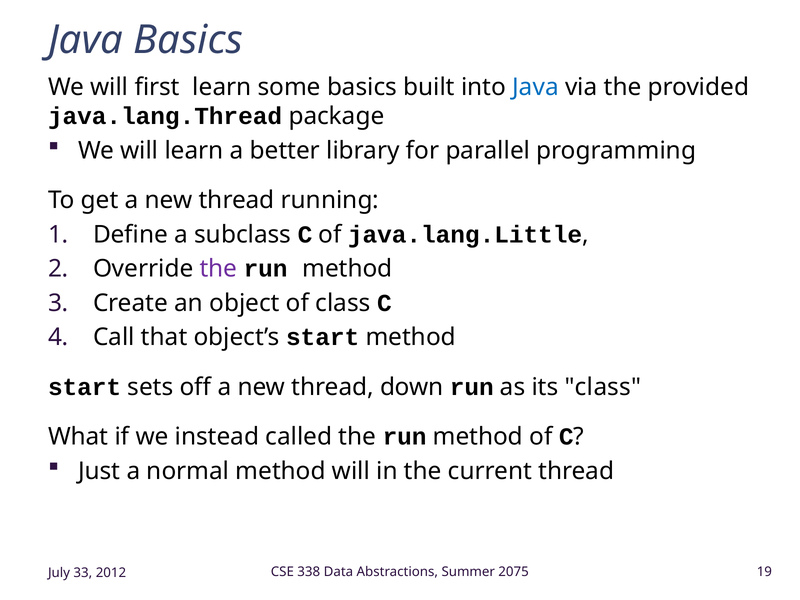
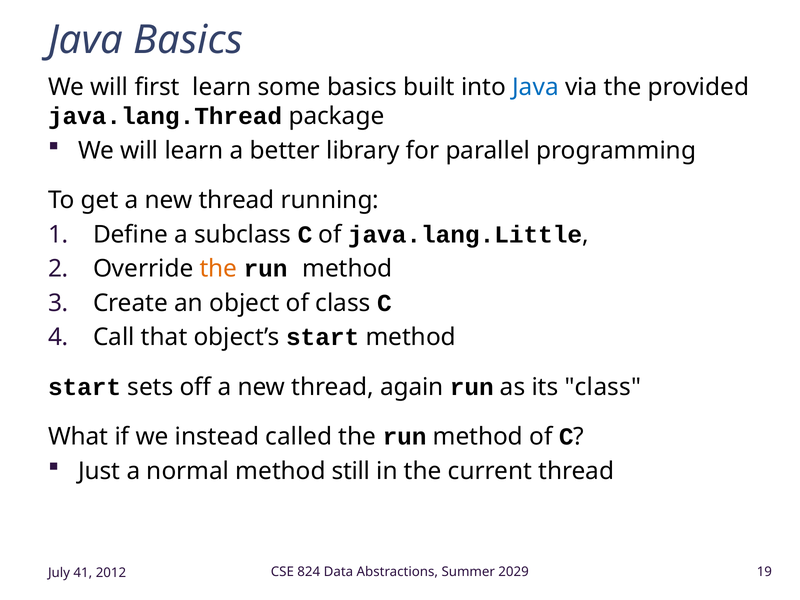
the at (218, 269) colour: purple -> orange
down: down -> again
method will: will -> still
338: 338 -> 824
2075: 2075 -> 2029
33: 33 -> 41
